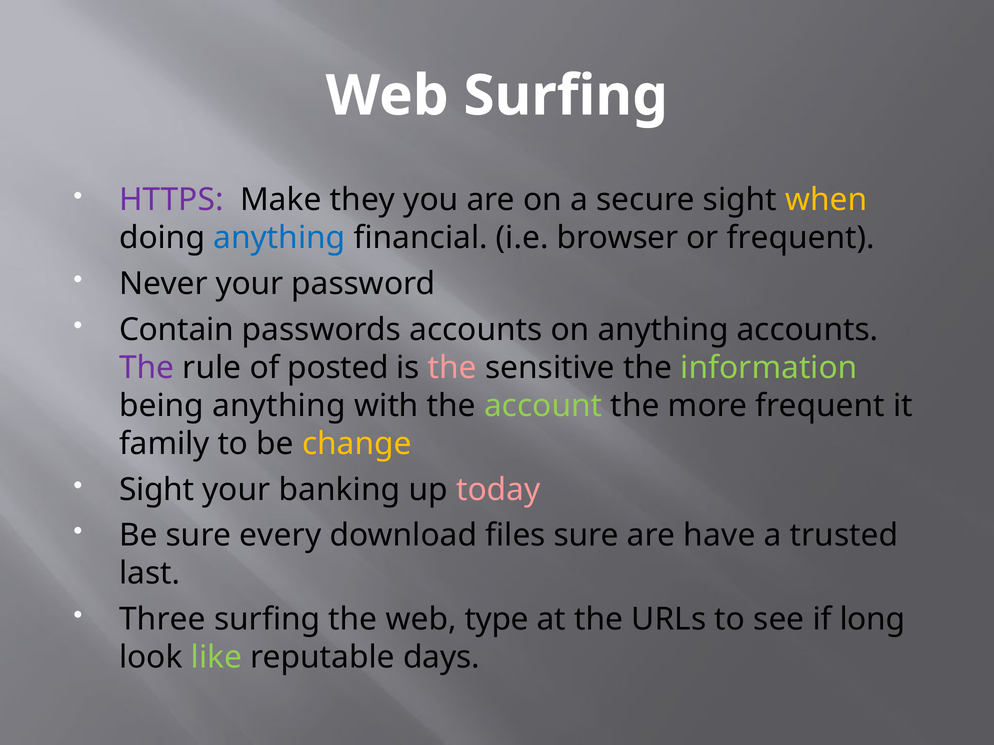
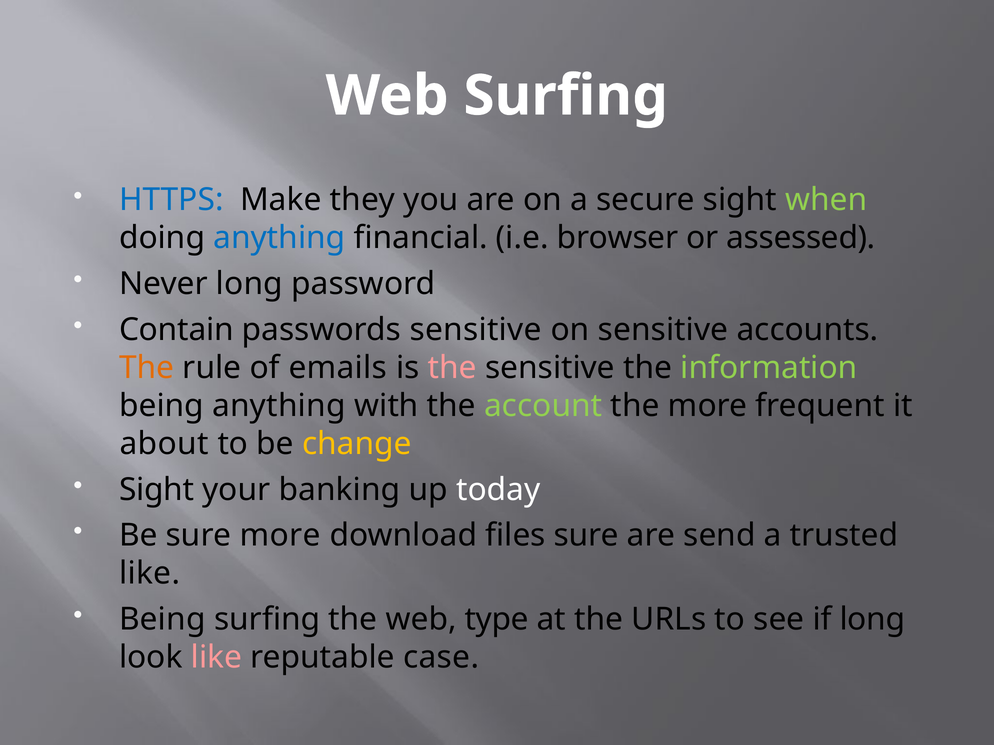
HTTPS colour: purple -> blue
when colour: yellow -> light green
or frequent: frequent -> assessed
Never your: your -> long
passwords accounts: accounts -> sensitive
on anything: anything -> sensitive
The at (147, 368) colour: purple -> orange
posted: posted -> emails
family: family -> about
today colour: pink -> white
sure every: every -> more
have: have -> send
last at (150, 574): last -> like
Three at (162, 620): Three -> Being
like at (216, 658) colour: light green -> pink
days: days -> case
